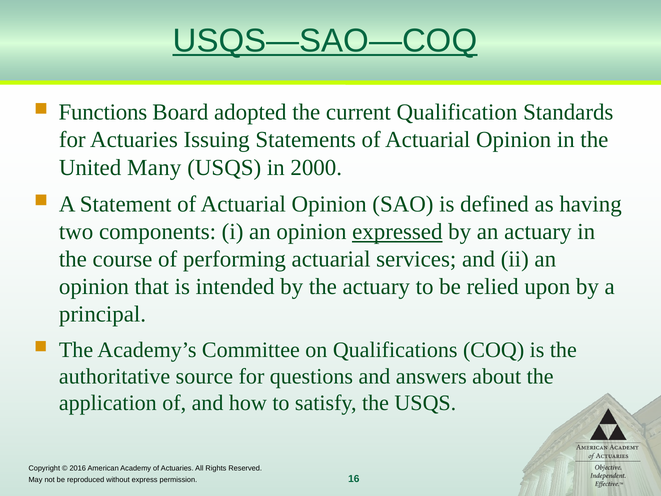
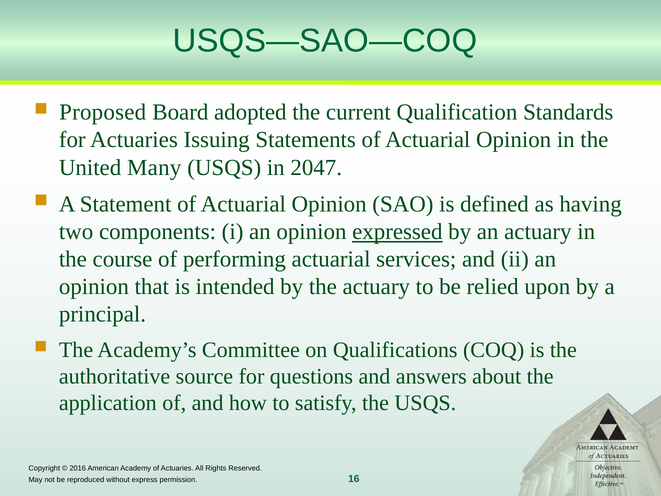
USQS—SAO—COQ underline: present -> none
Functions: Functions -> Proposed
2000: 2000 -> 2047
